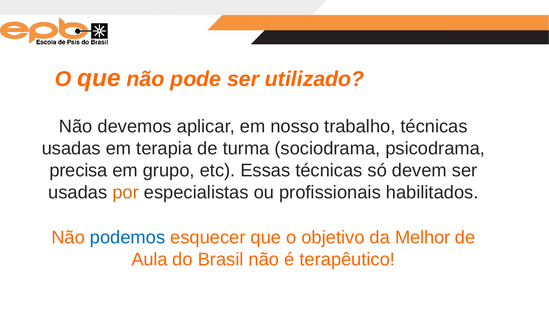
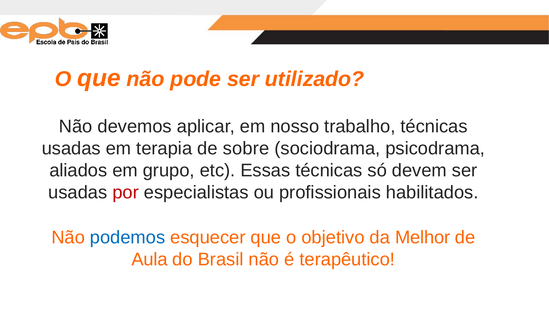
turma: turma -> sobre
precisa: precisa -> aliados
por colour: orange -> red
